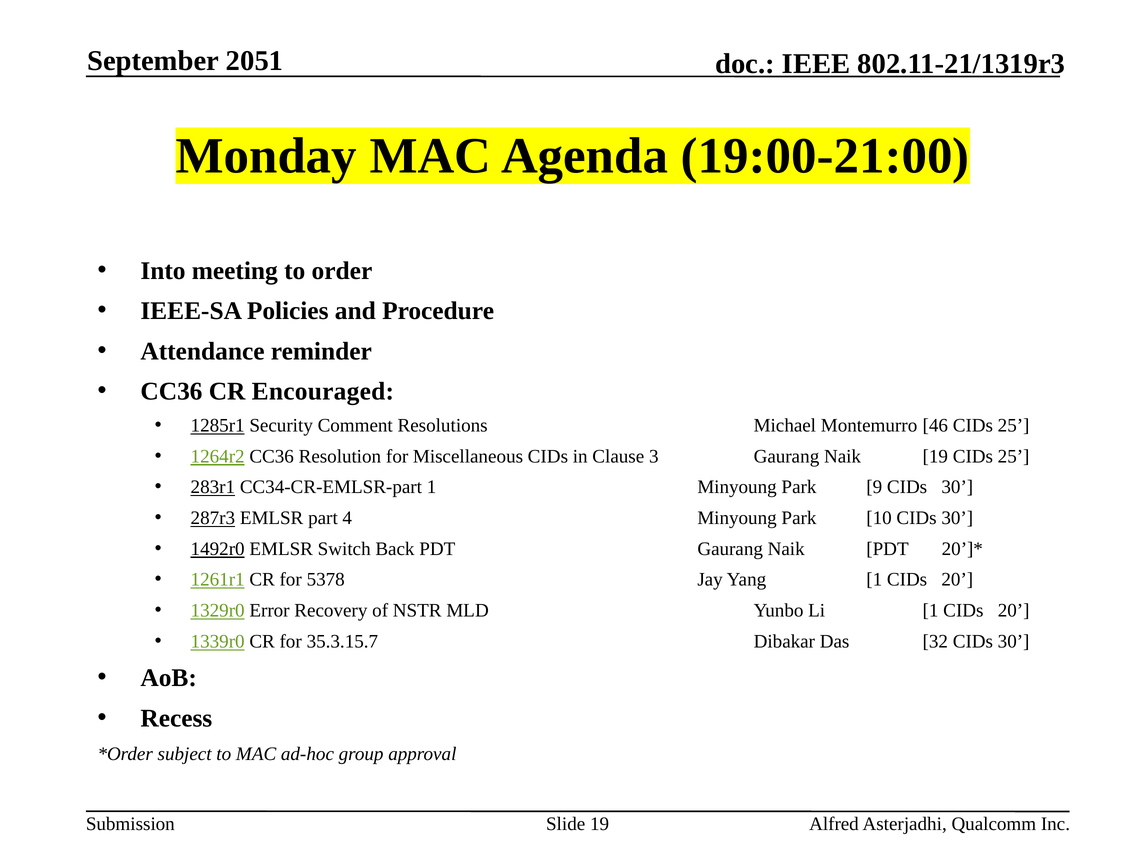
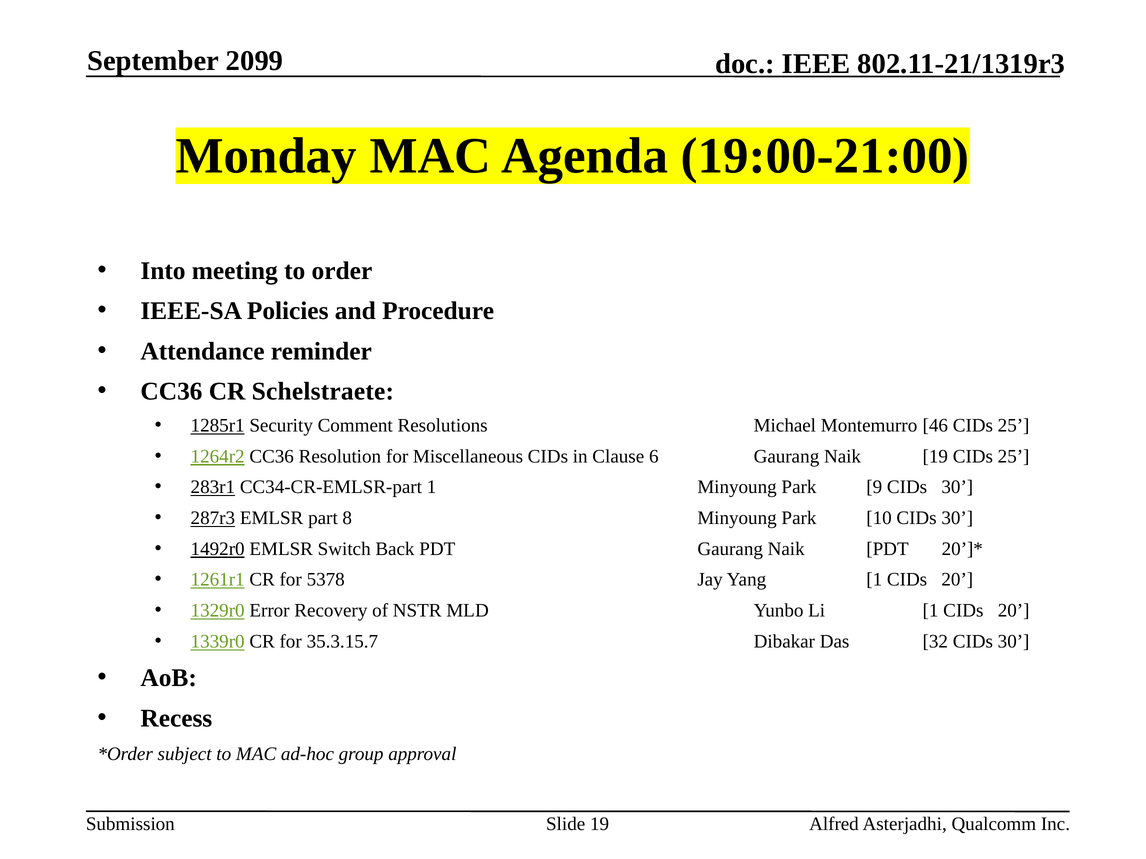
2051: 2051 -> 2099
Encouraged: Encouraged -> Schelstraete
3: 3 -> 6
4: 4 -> 8
